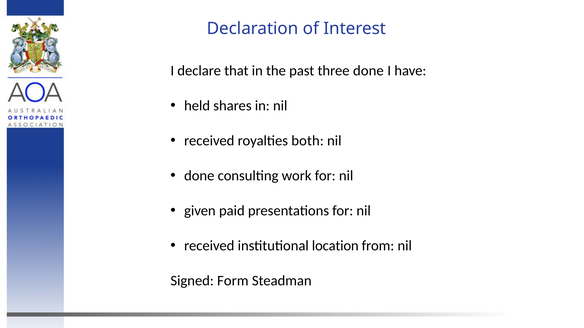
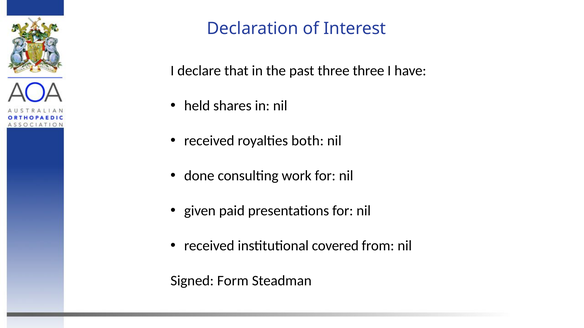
three done: done -> three
location: location -> covered
